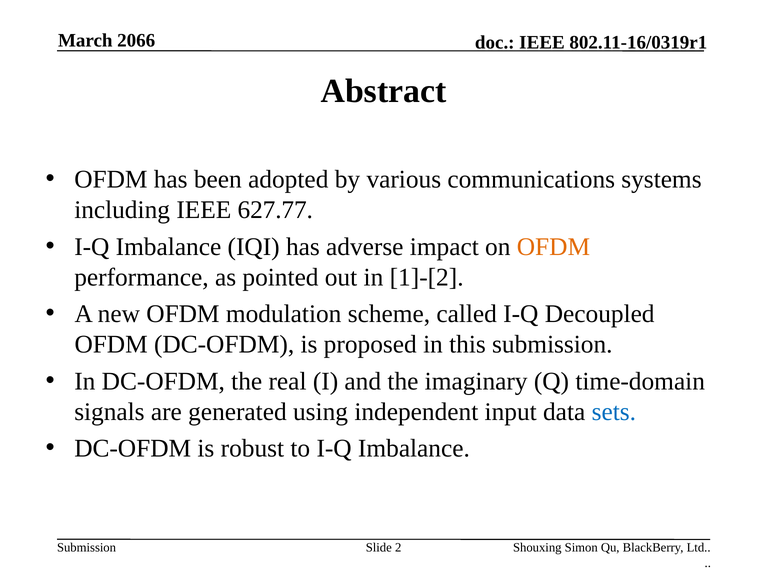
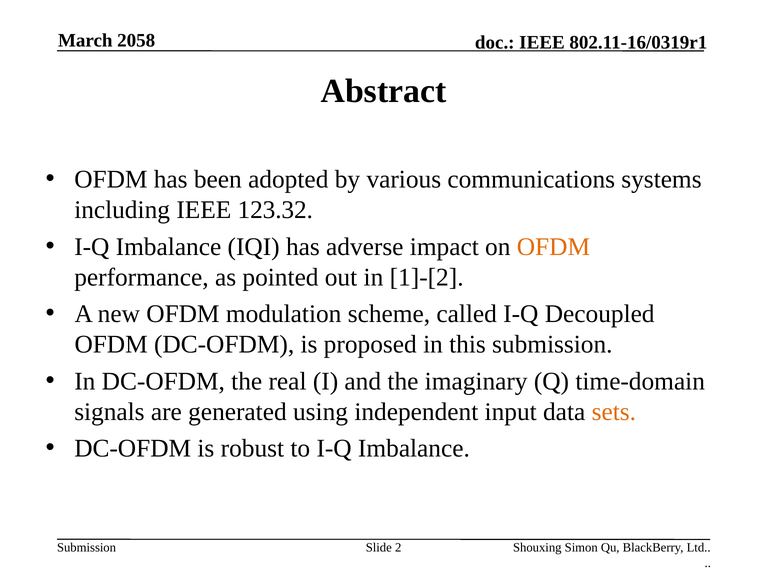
2066: 2066 -> 2058
627.77: 627.77 -> 123.32
sets colour: blue -> orange
